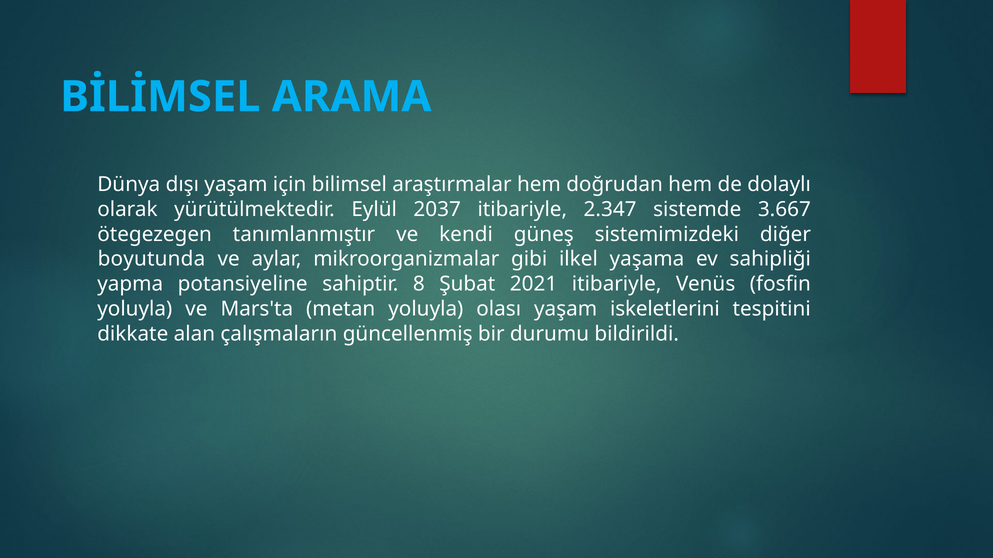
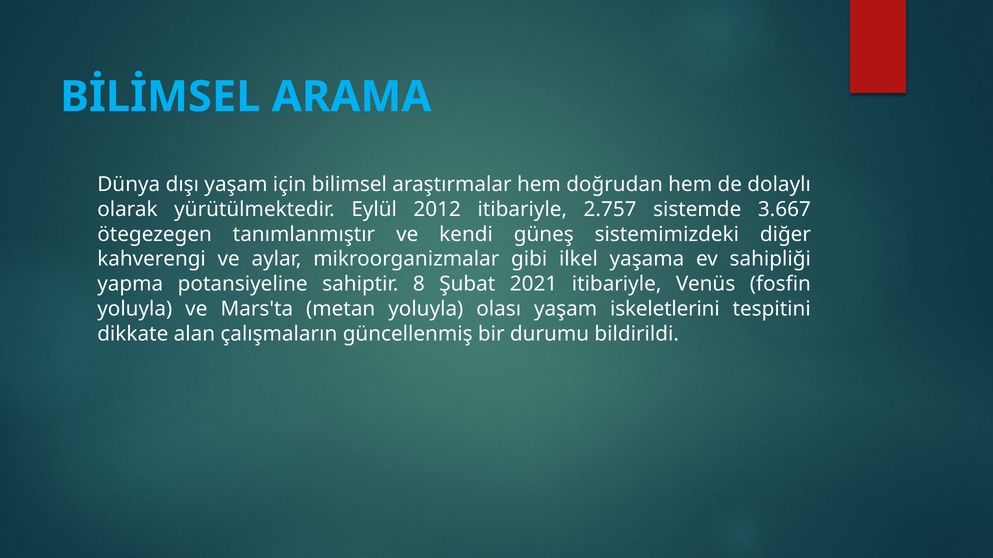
2037: 2037 -> 2012
2.347: 2.347 -> 2.757
boyutunda: boyutunda -> kahverengi
